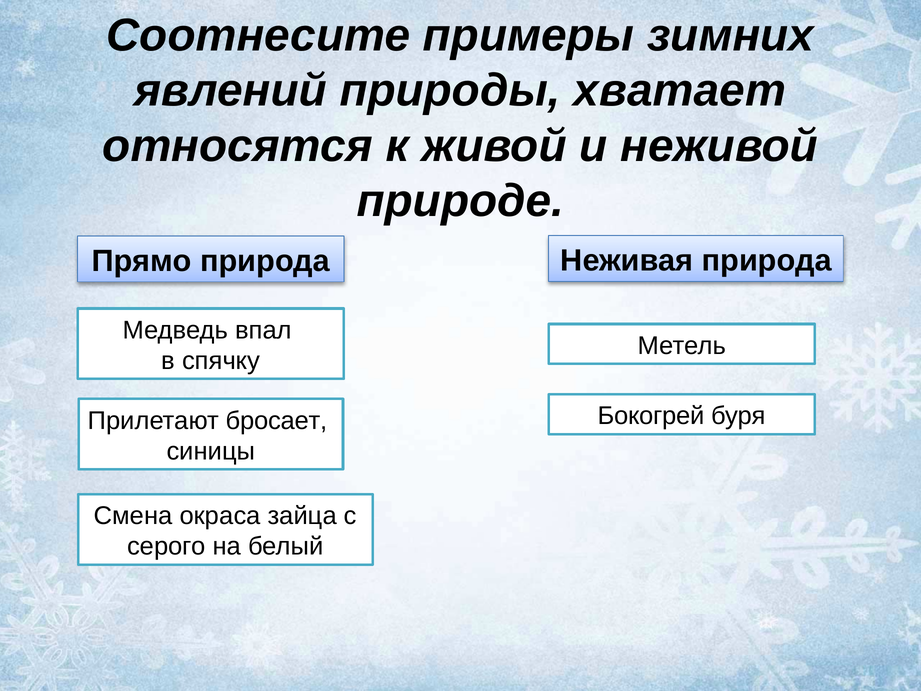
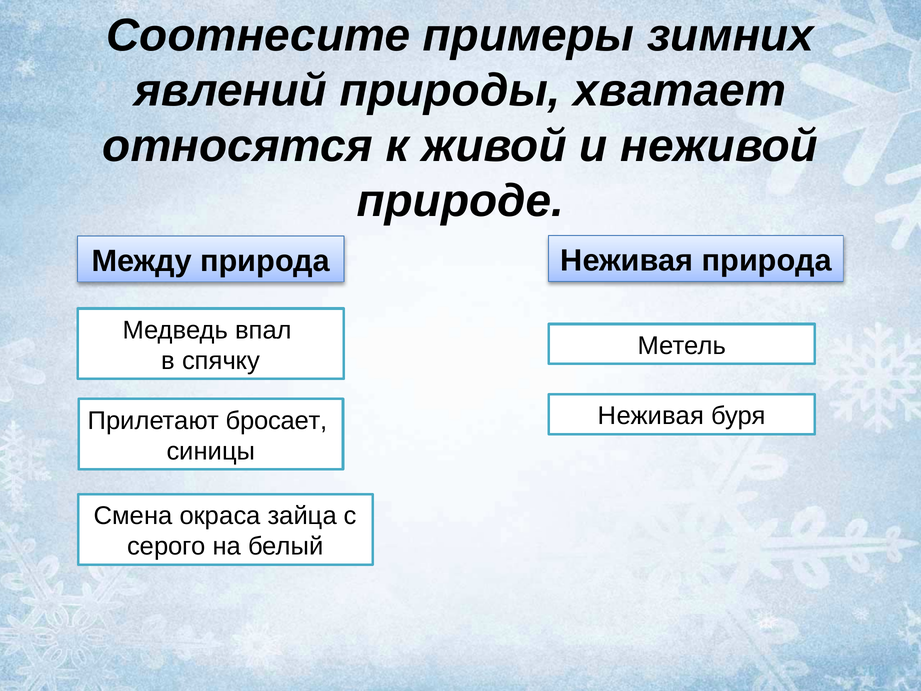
Прямо: Прямо -> Между
Бокогрей at (651, 416): Бокогрей -> Неживая
